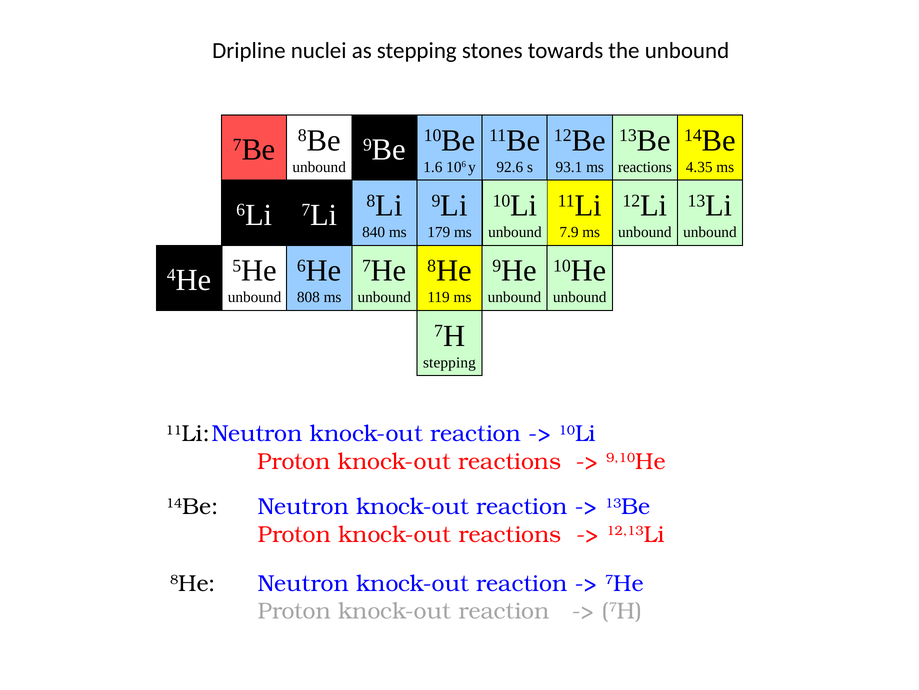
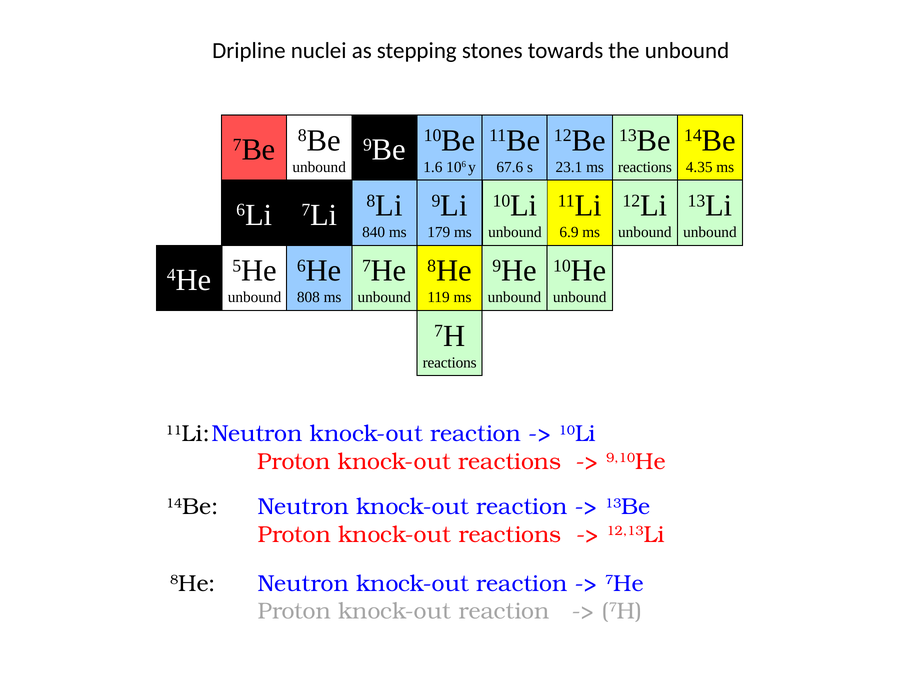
92.6: 92.6 -> 67.6
93.1: 93.1 -> 23.1
7.9: 7.9 -> 6.9
stepping at (449, 362): stepping -> reactions
